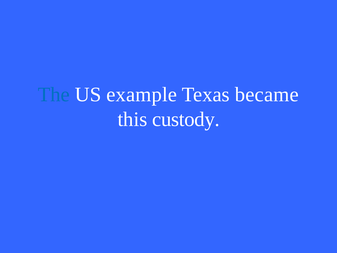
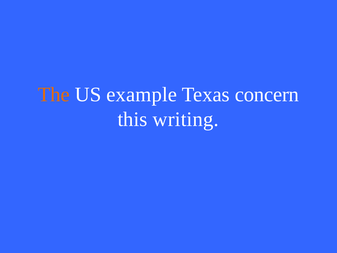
The colour: blue -> orange
became: became -> concern
custody: custody -> writing
